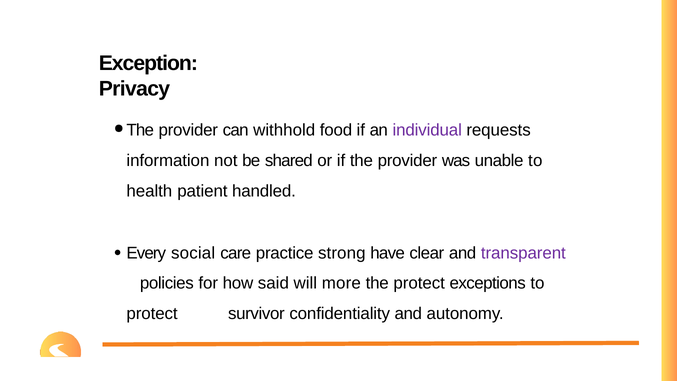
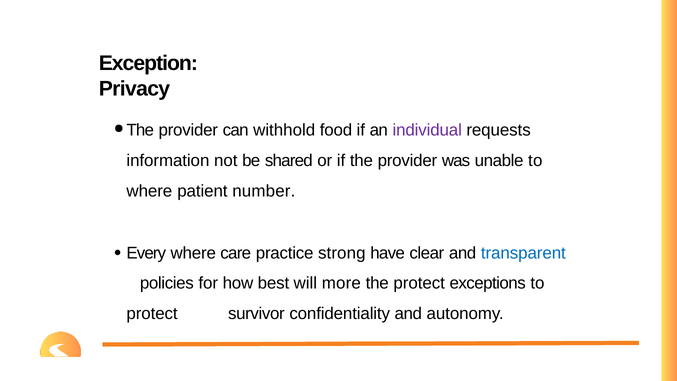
health at (149, 191): health -> where
handled: handled -> number
Every social: social -> where
transparent colour: purple -> blue
said: said -> best
